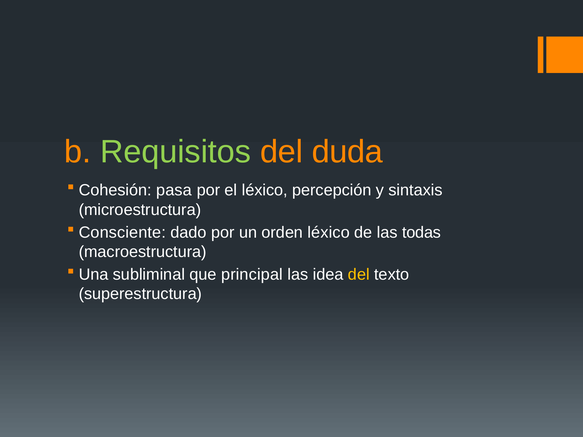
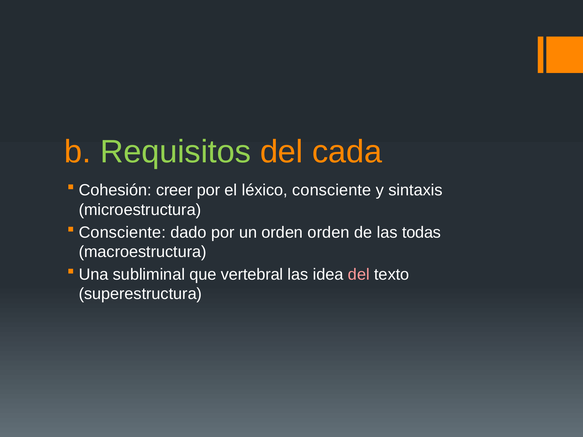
duda: duda -> cada
pasa: pasa -> creer
léxico percepción: percepción -> consciente
orden léxico: léxico -> orden
principal: principal -> vertebral
del at (359, 275) colour: yellow -> pink
